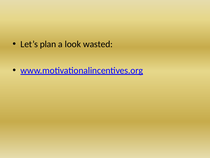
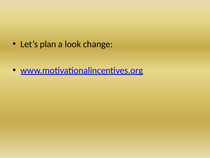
wasted: wasted -> change
